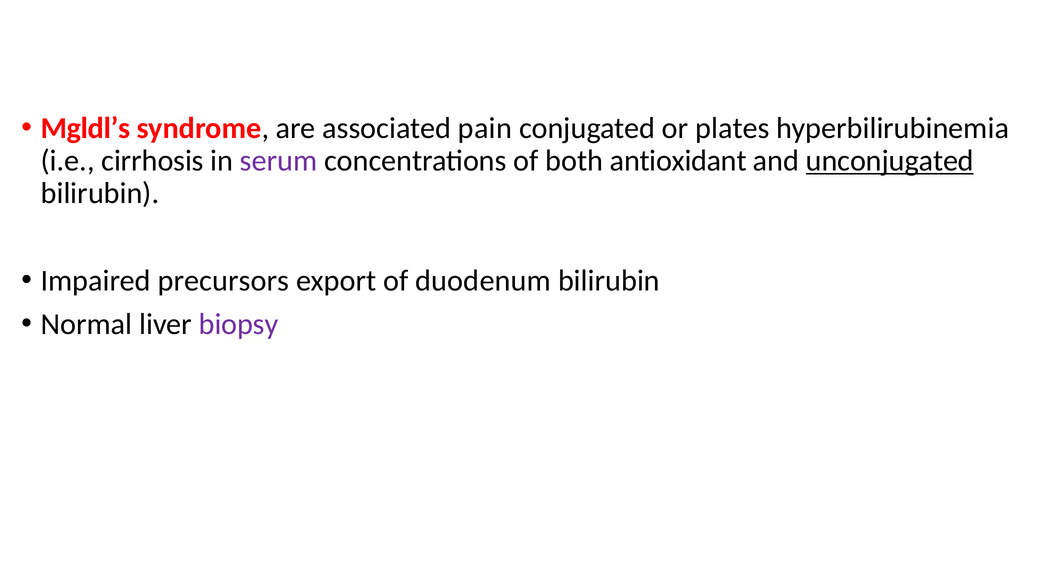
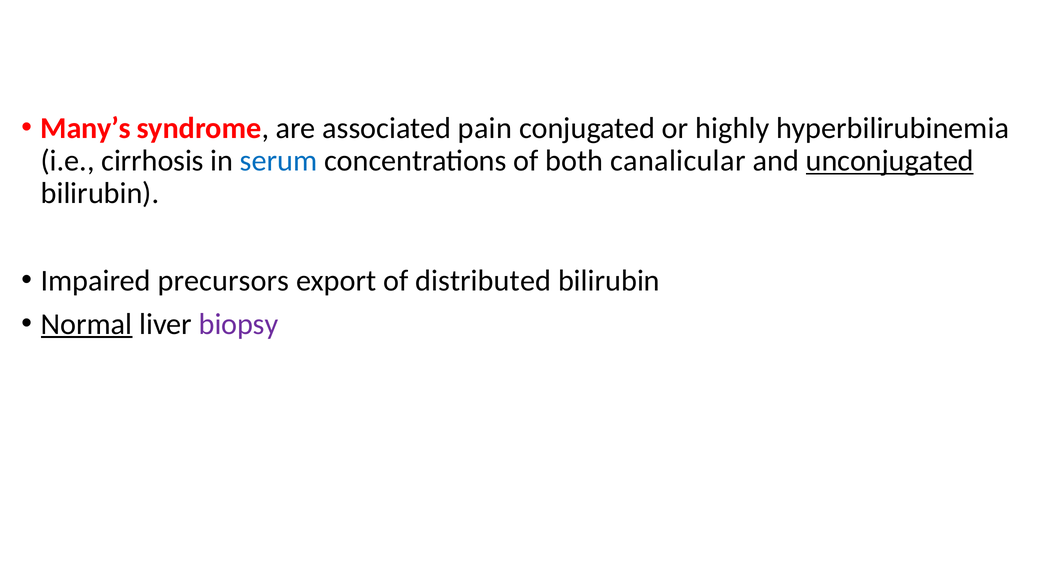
Mgldl’s: Mgldl’s -> Many’s
plates: plates -> highly
serum colour: purple -> blue
antioxidant: antioxidant -> canalicular
duodenum: duodenum -> distributed
Normal underline: none -> present
